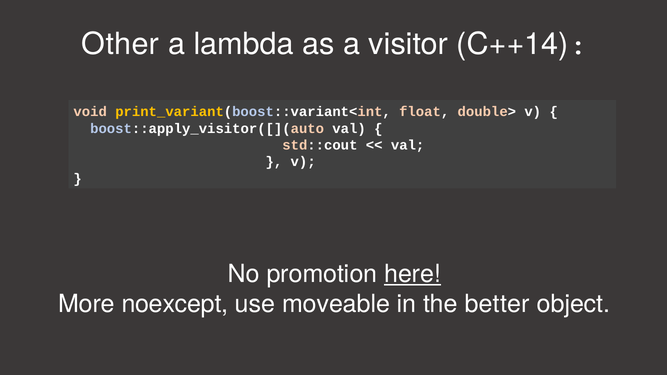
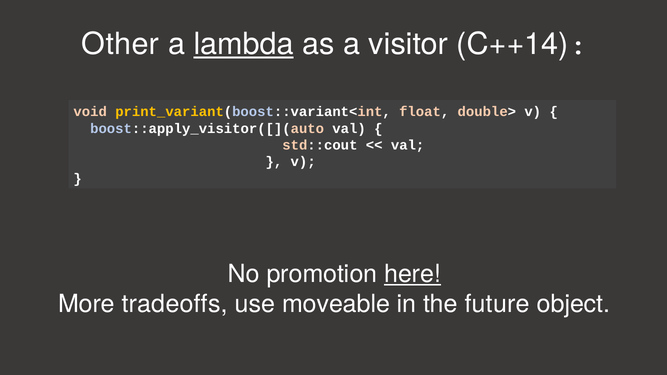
lambda underline: none -> present
noexcept: noexcept -> tradeoffs
better: better -> future
